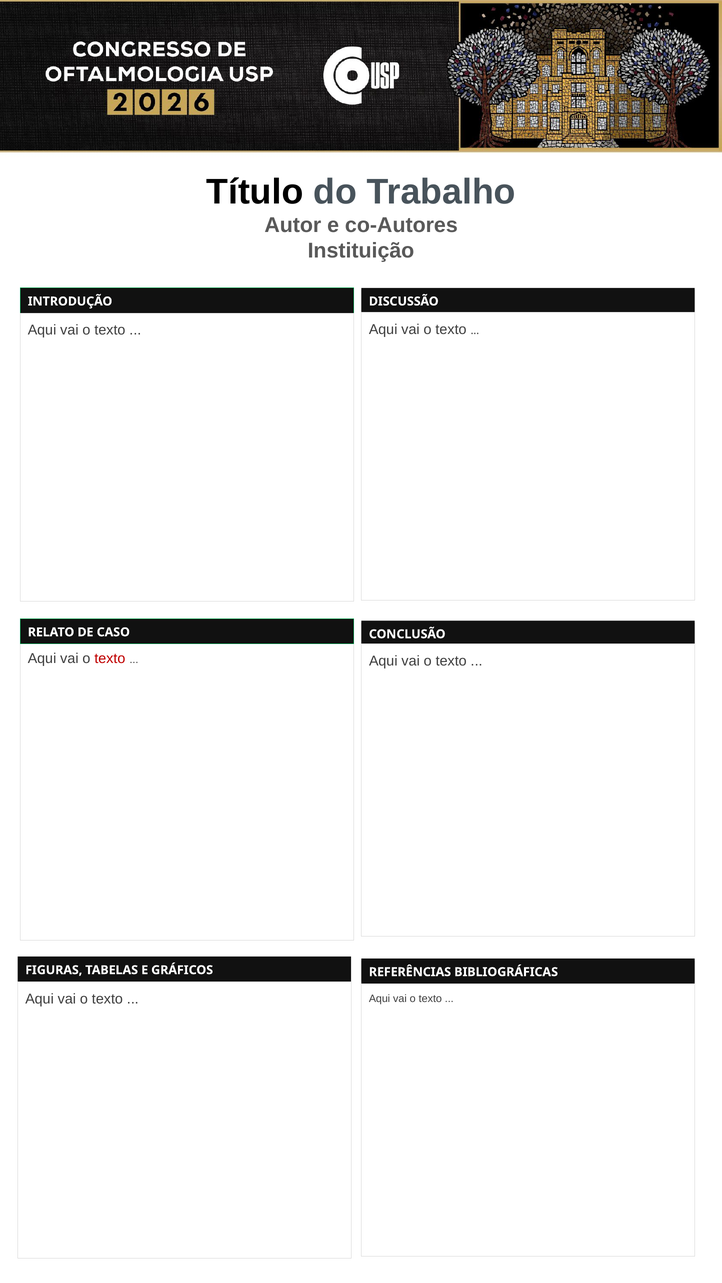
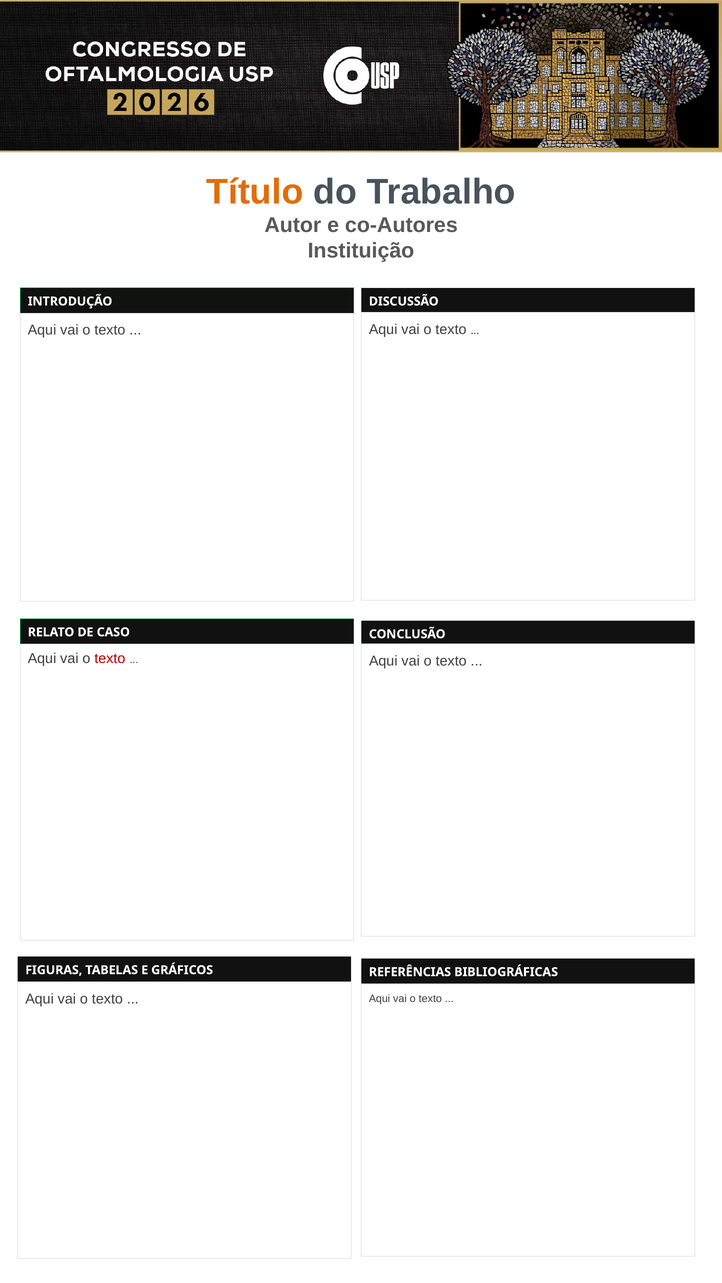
Título colour: black -> orange
